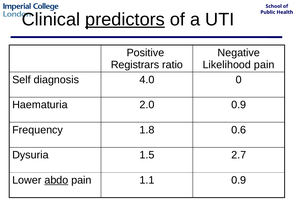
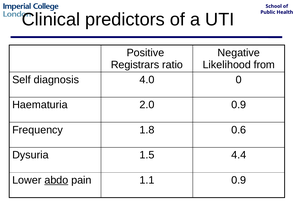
predictors underline: present -> none
Likelihood pain: pain -> from
2.7: 2.7 -> 4.4
